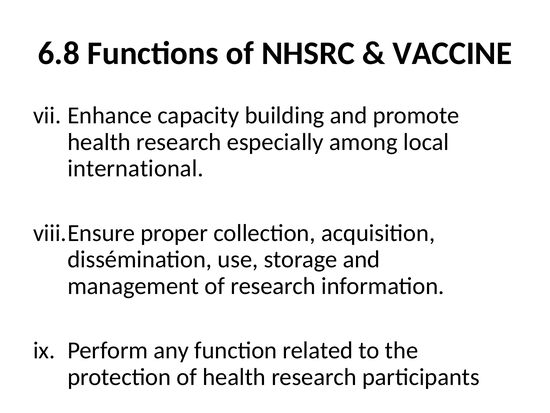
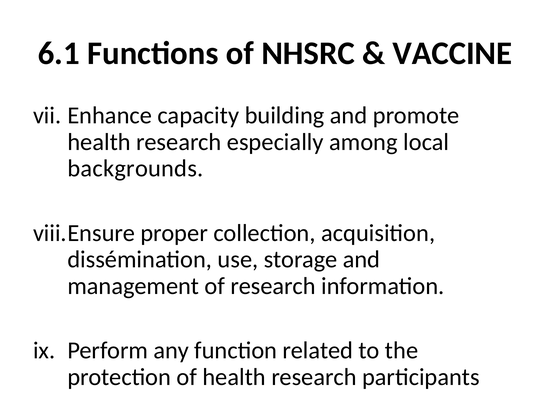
6.8: 6.8 -> 6.1
international: international -> backgrounds
